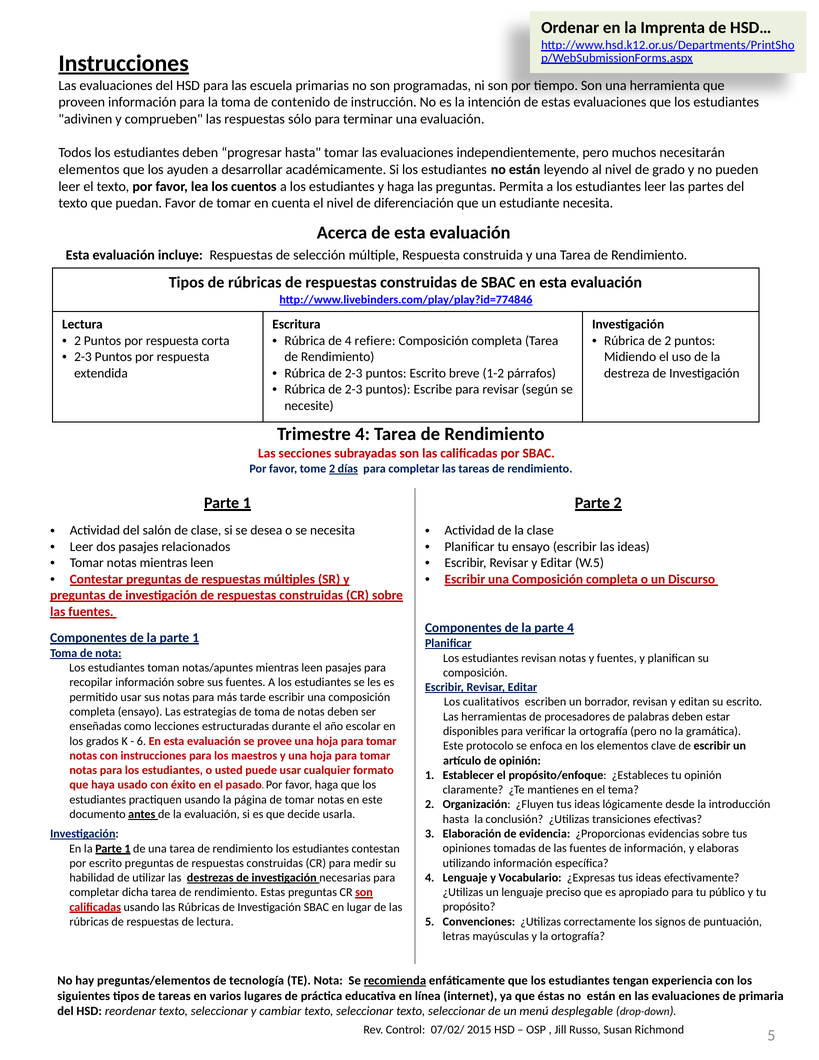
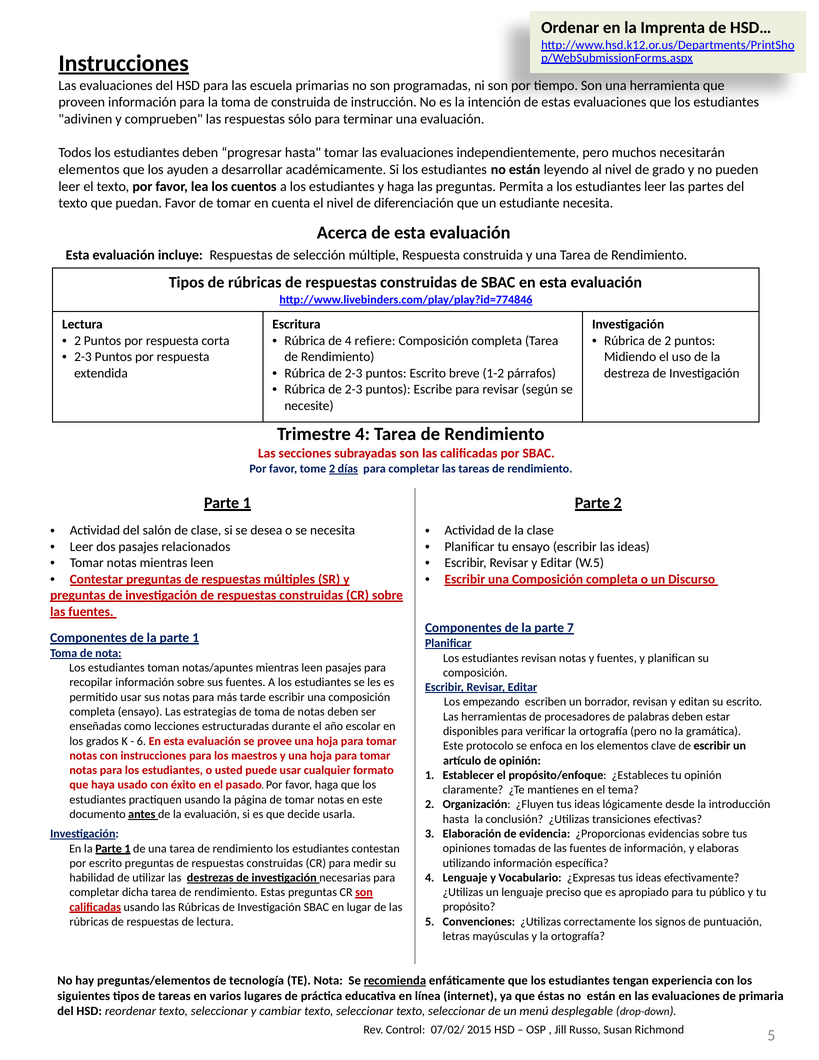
de contenido: contenido -> construida
parte 4: 4 -> 7
cualitativos: cualitativos -> empezando
